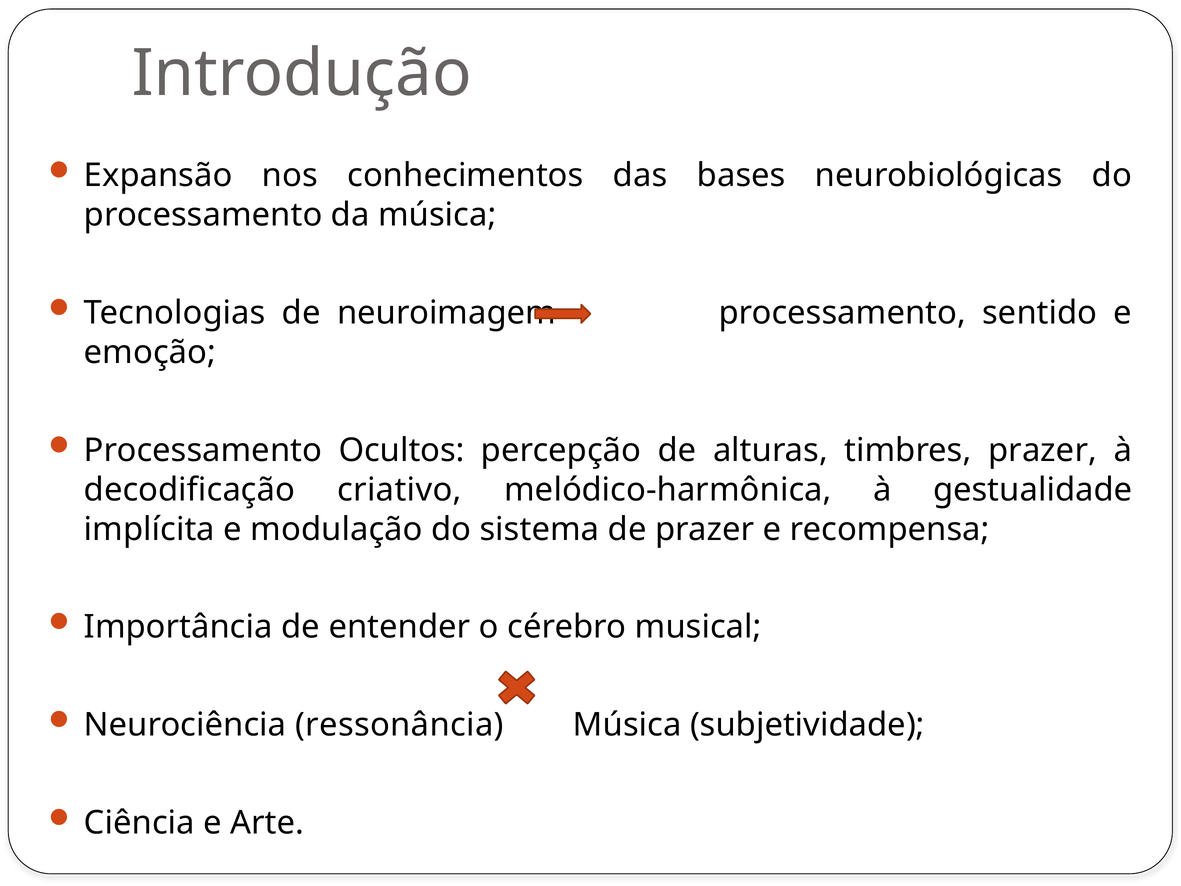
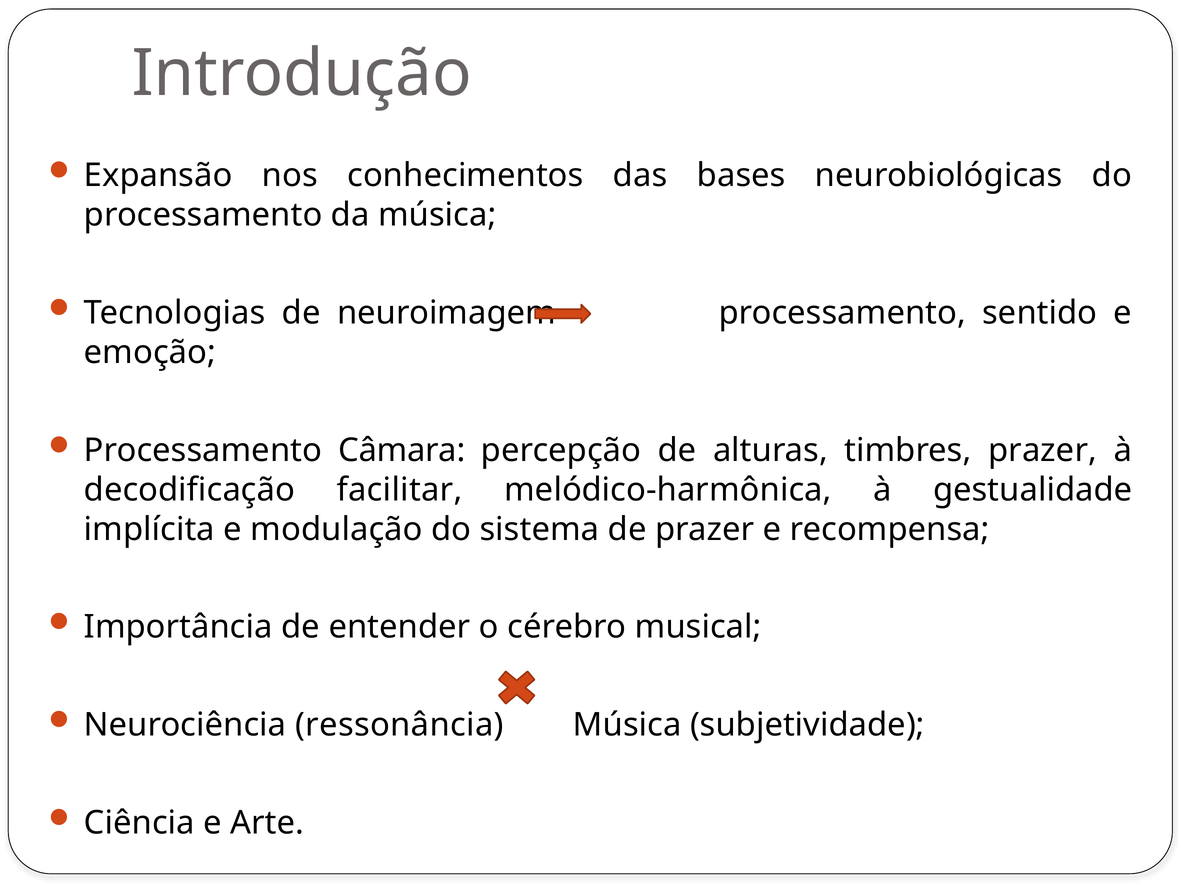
Ocultos: Ocultos -> Câmara
criativo: criativo -> facilitar
